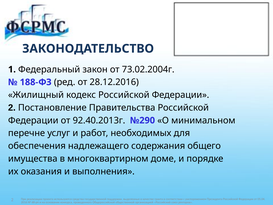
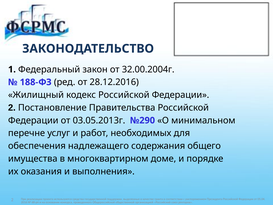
73.02.2004г: 73.02.2004г -> 32.00.2004г
92.40.2013г: 92.40.2013г -> 03.05.2013г
